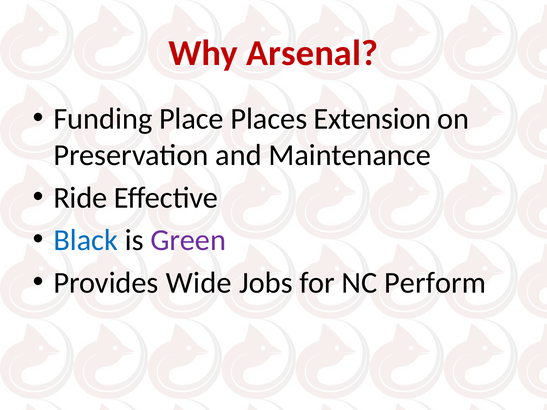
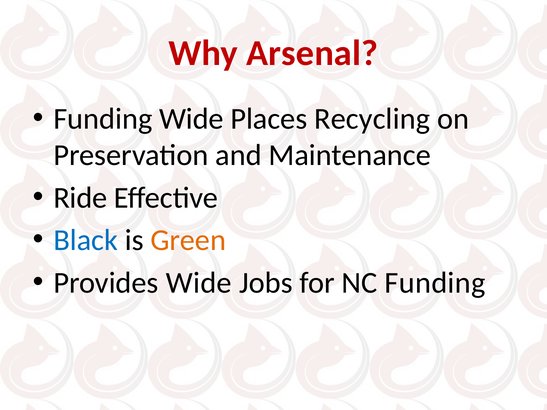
Funding Place: Place -> Wide
Extension: Extension -> Recycling
Green colour: purple -> orange
NC Perform: Perform -> Funding
